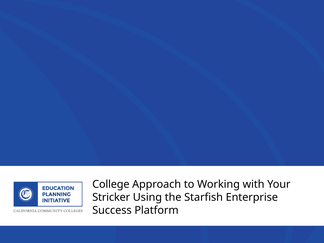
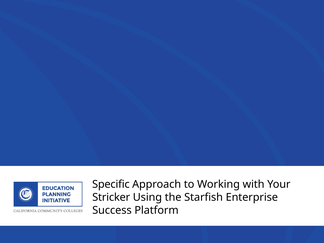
College: College -> Specific
